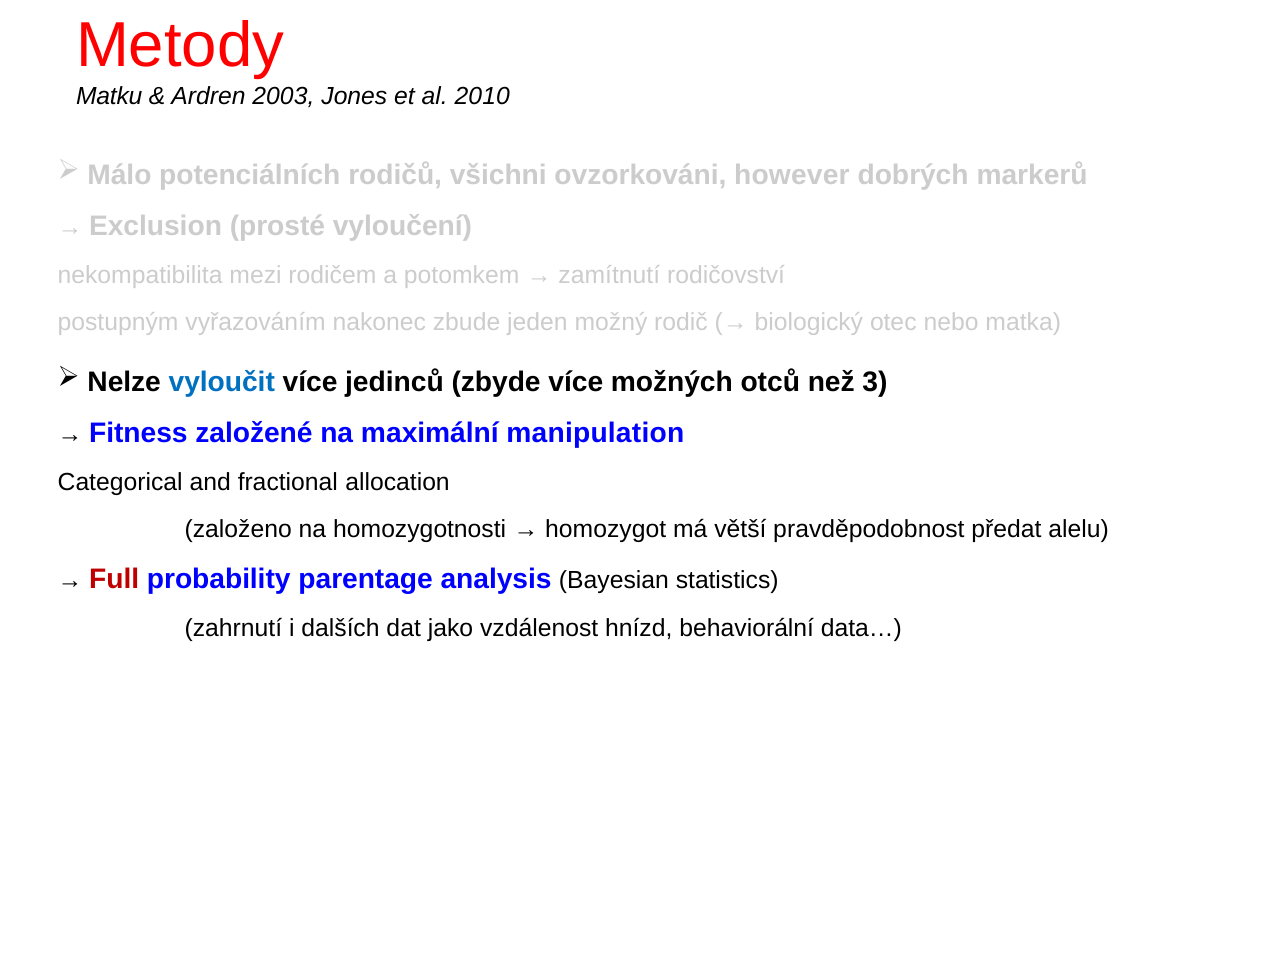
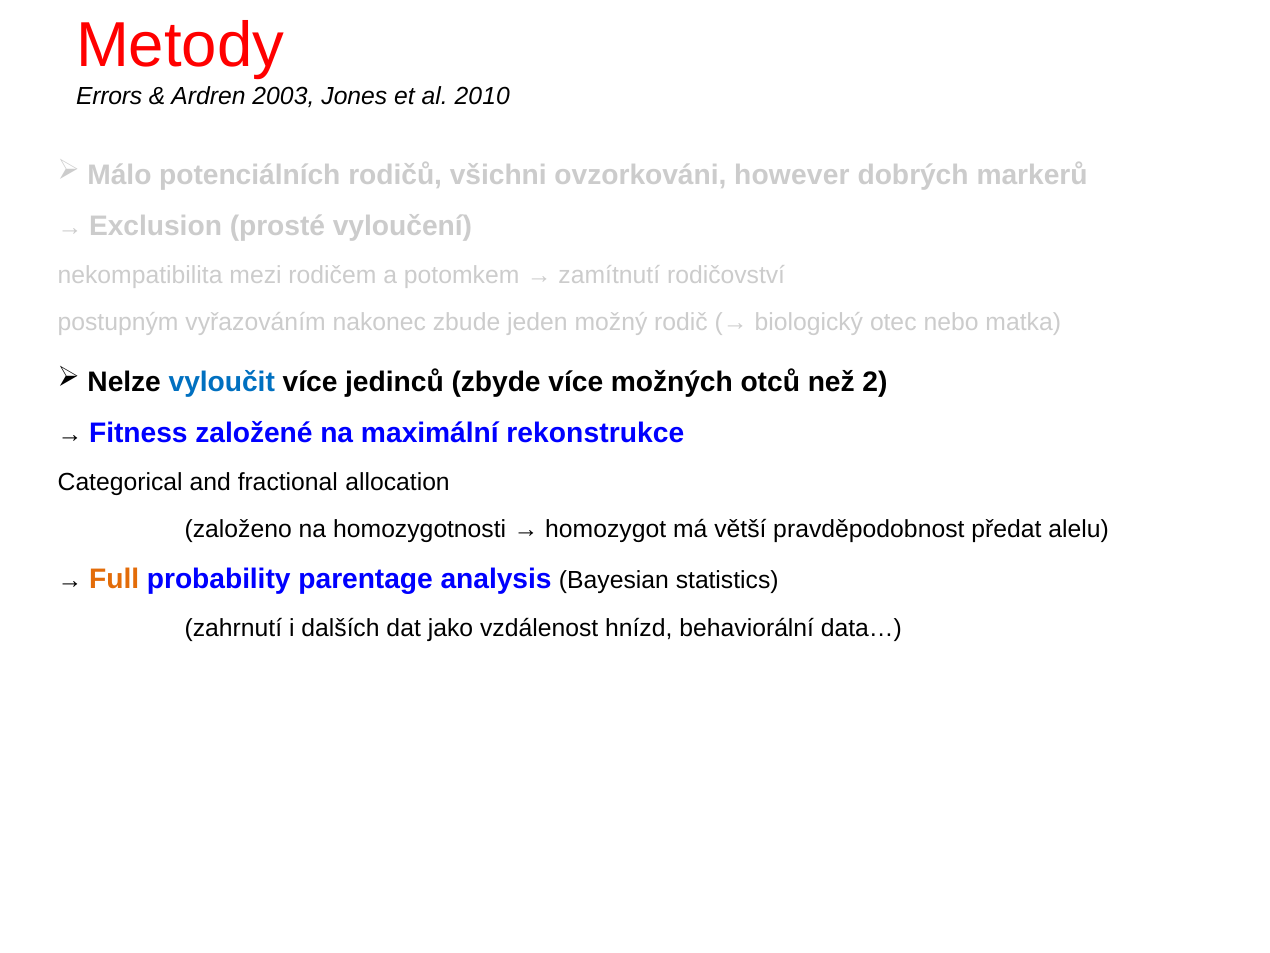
Matku: Matku -> Errors
3: 3 -> 2
manipulation: manipulation -> rekonstrukce
Full colour: red -> orange
